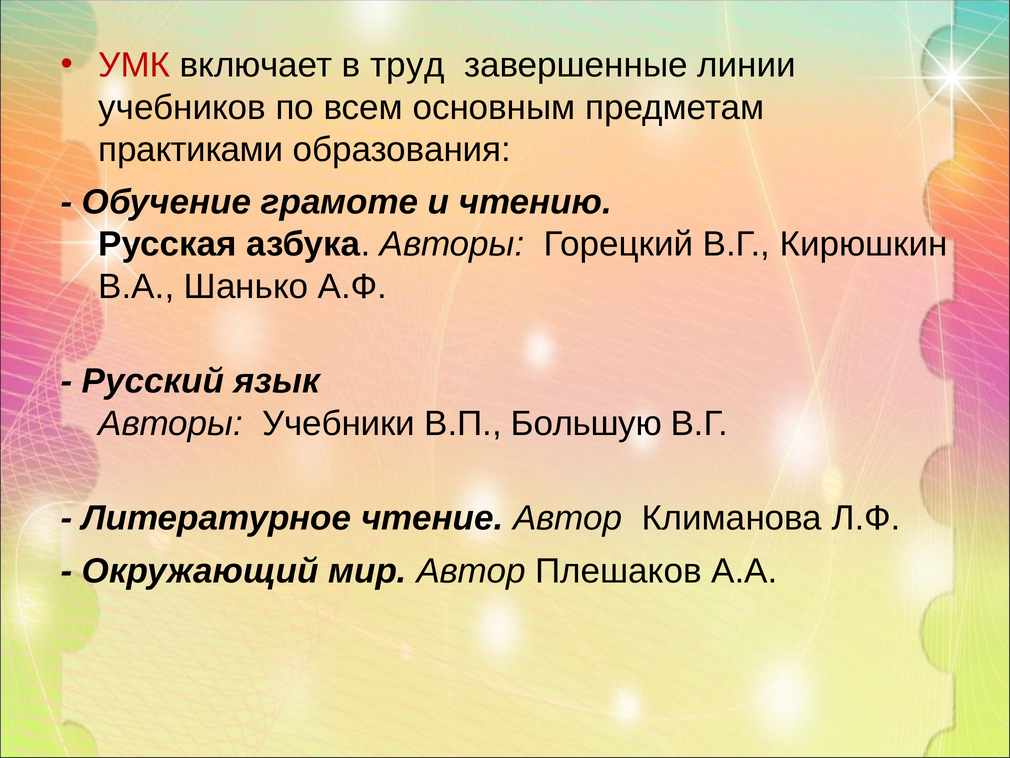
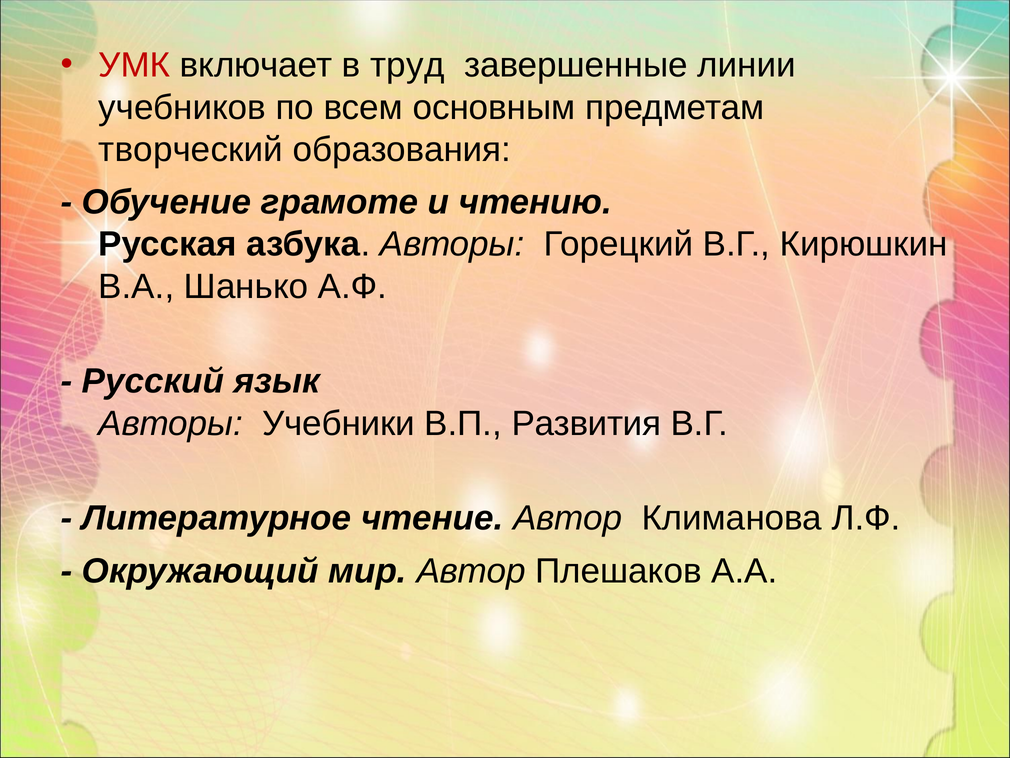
практиками: практиками -> творческий
Большую: Большую -> Развития
